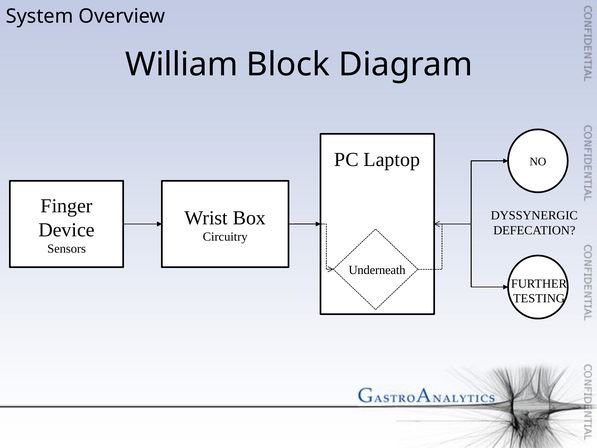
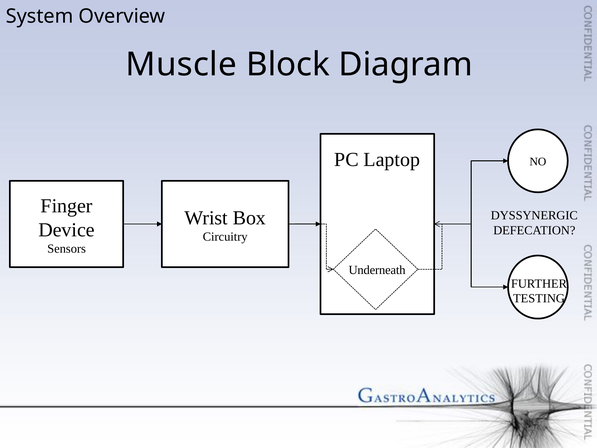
William: William -> Muscle
